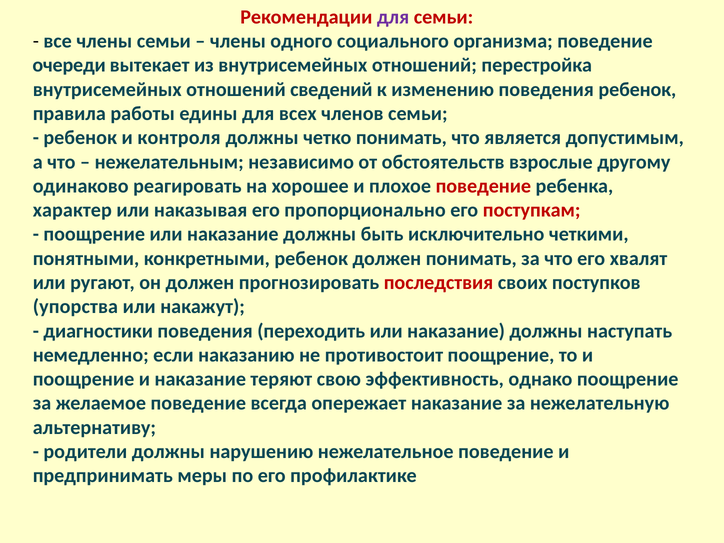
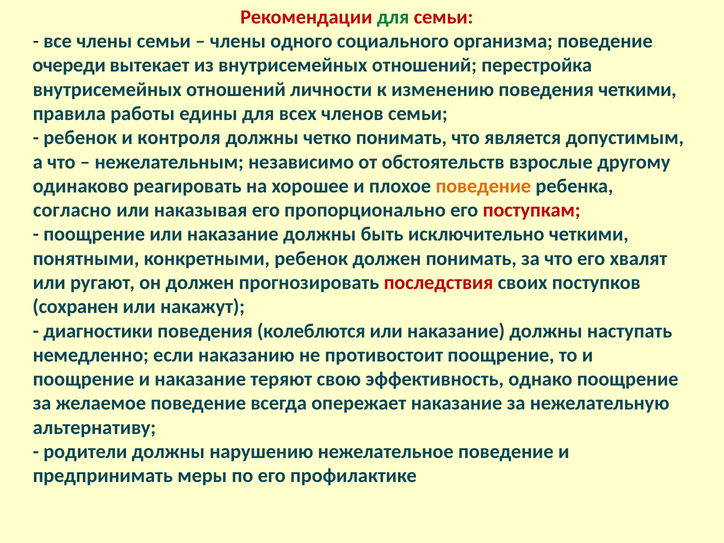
для at (393, 17) colour: purple -> green
сведений: сведений -> личности
поведения ребенок: ребенок -> четкими
поведение at (483, 186) colour: red -> orange
характер: характер -> согласно
упорства: упорства -> сохранен
переходить: переходить -> колеблются
